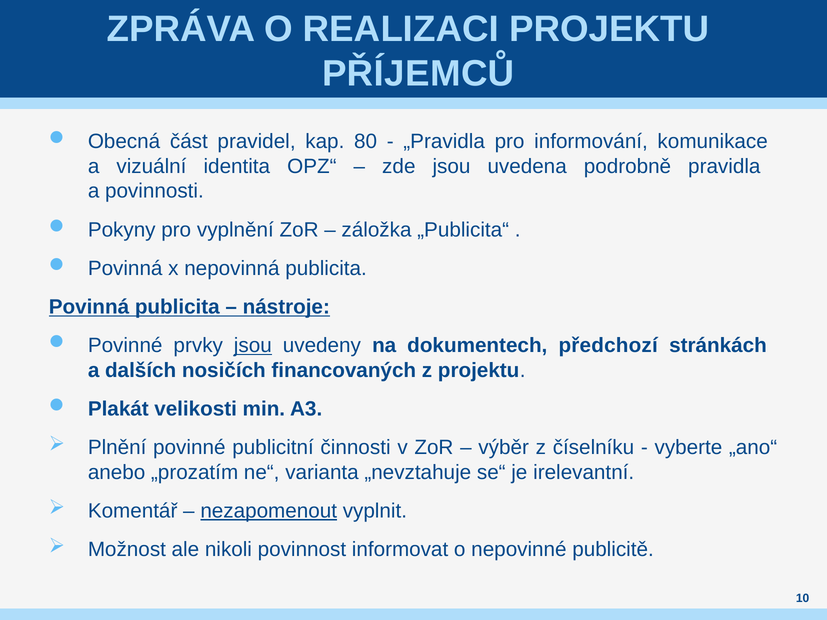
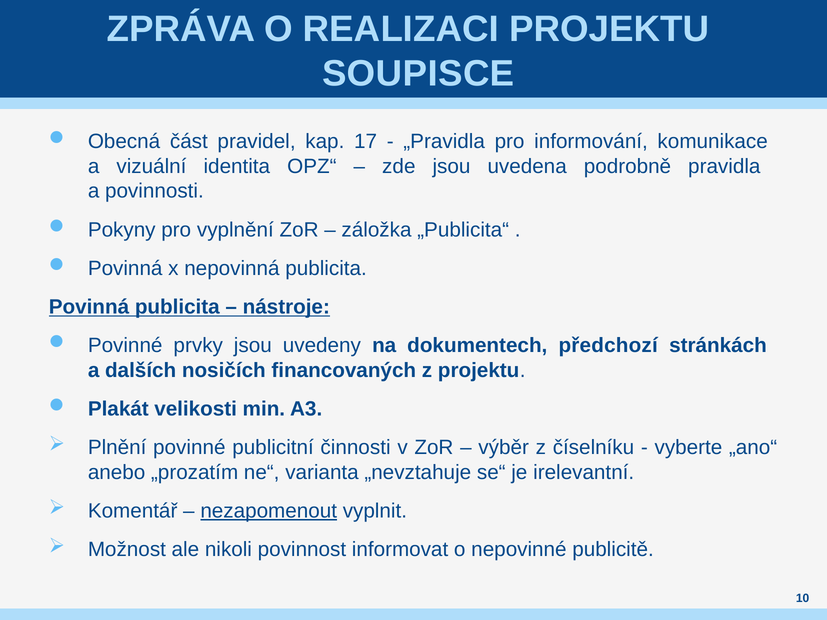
PŘÍJEMCŮ: PŘÍJEMCŮ -> SOUPISCE
80: 80 -> 17
jsou at (253, 346) underline: present -> none
